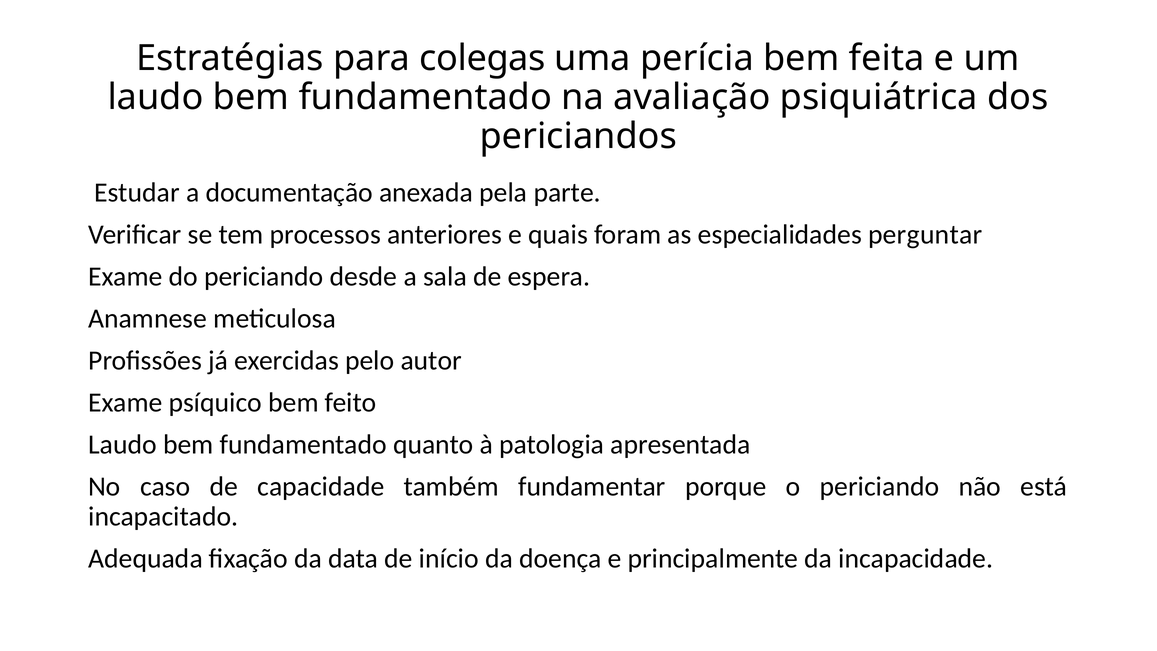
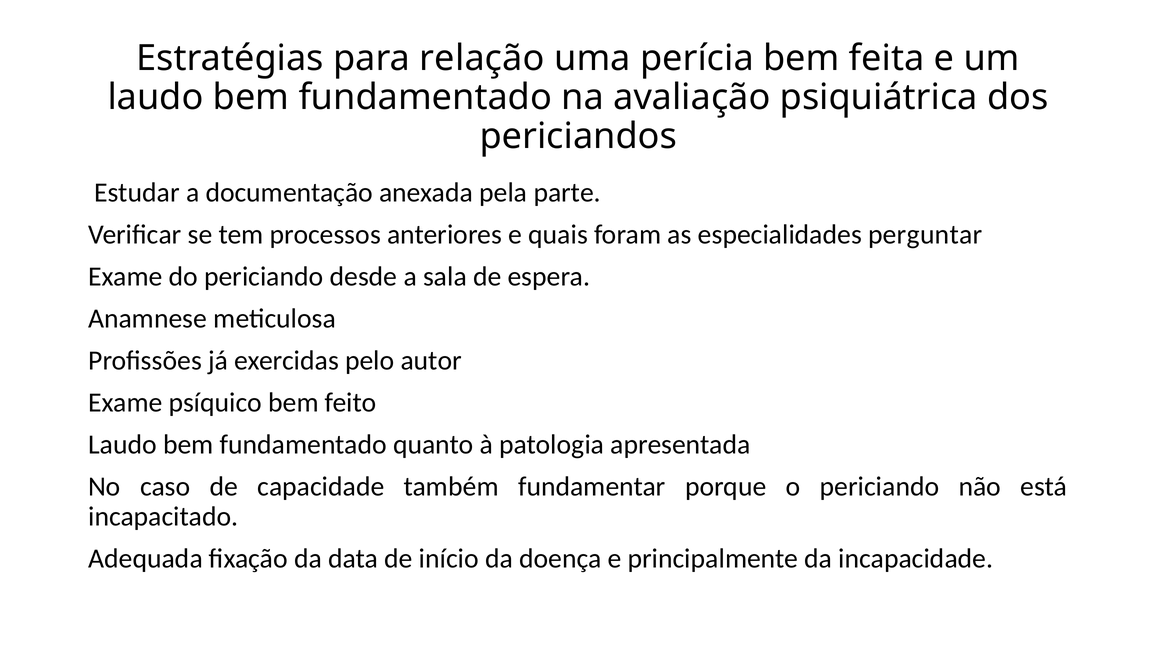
colegas: colegas -> relação
